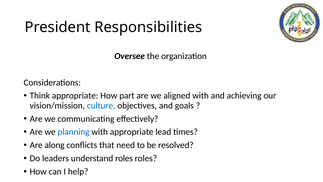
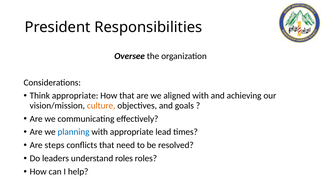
How part: part -> that
culture colour: blue -> orange
along: along -> steps
